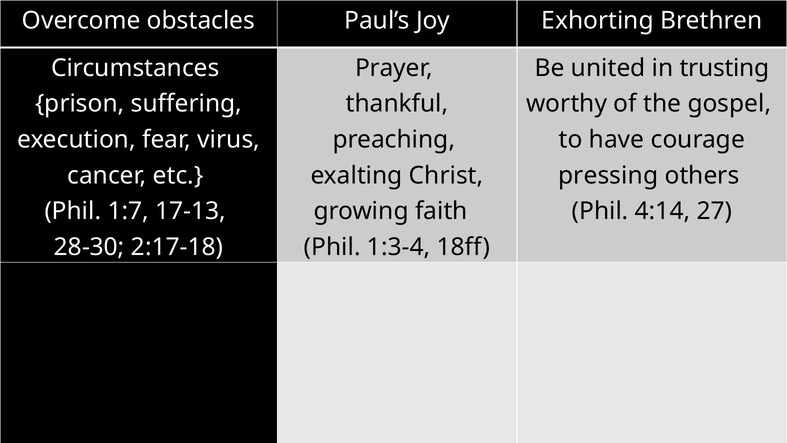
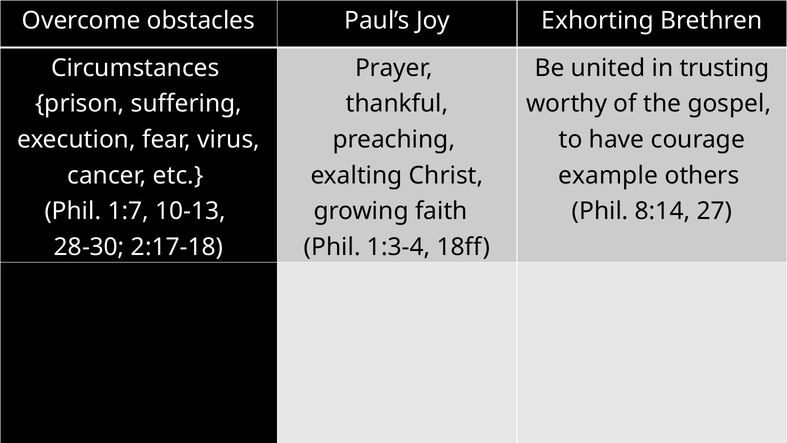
pressing: pressing -> example
17-13: 17-13 -> 10-13
4:14: 4:14 -> 8:14
